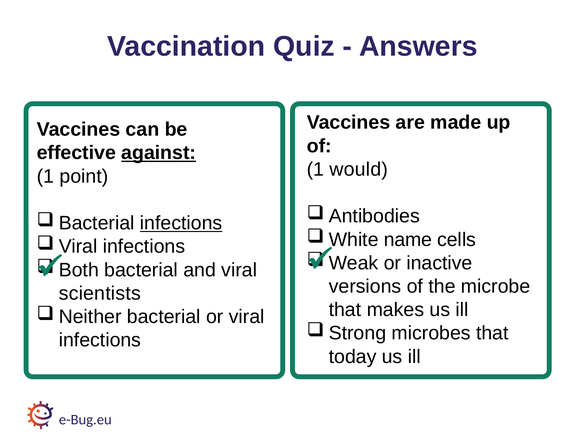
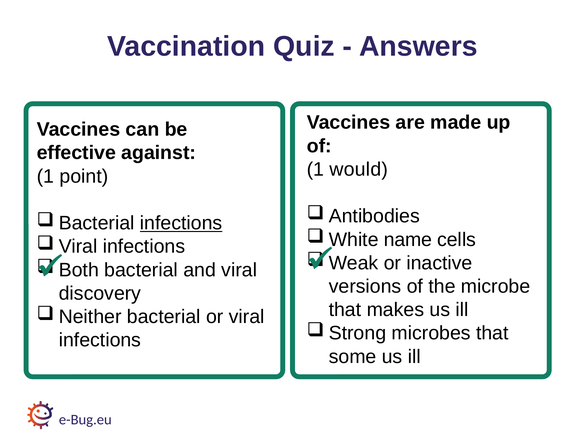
against underline: present -> none
scientists: scientists -> discovery
today: today -> some
